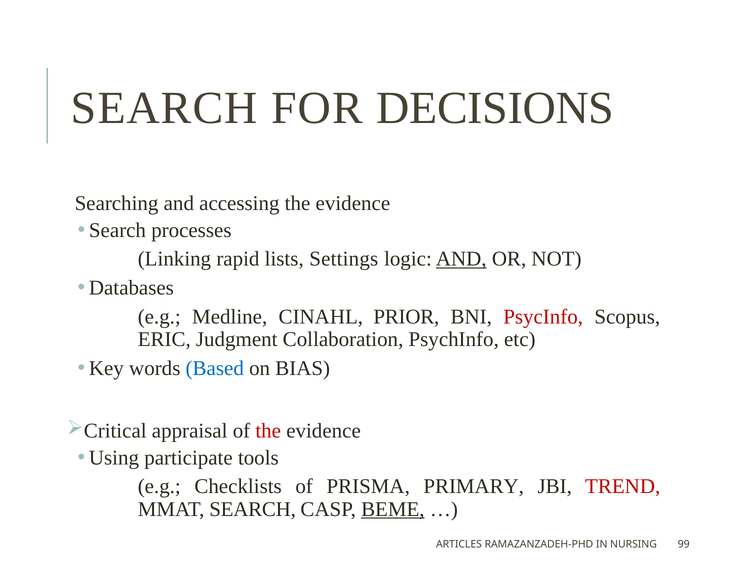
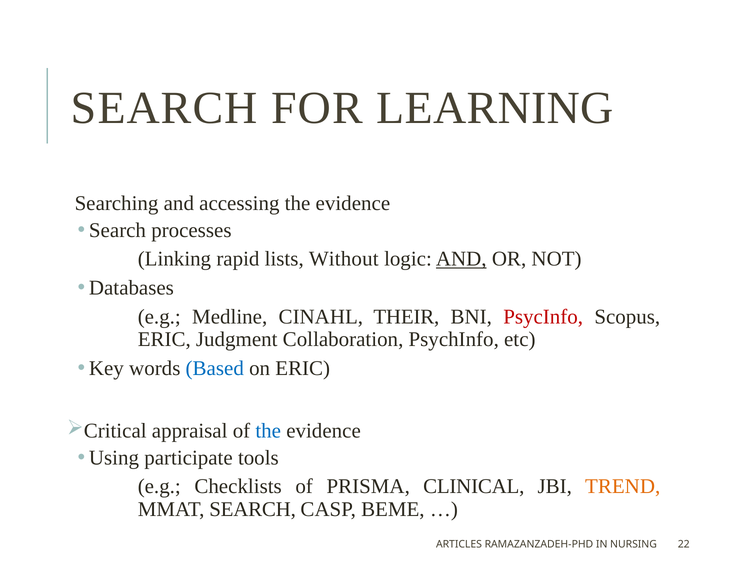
DECISIONS: DECISIONS -> LEARNING
Settings: Settings -> Without
PRIOR: PRIOR -> THEIR
on BIAS: BIAS -> ERIC
the at (268, 431) colour: red -> blue
PRIMARY: PRIMARY -> CLINICAL
TREND colour: red -> orange
BEME underline: present -> none
99: 99 -> 22
